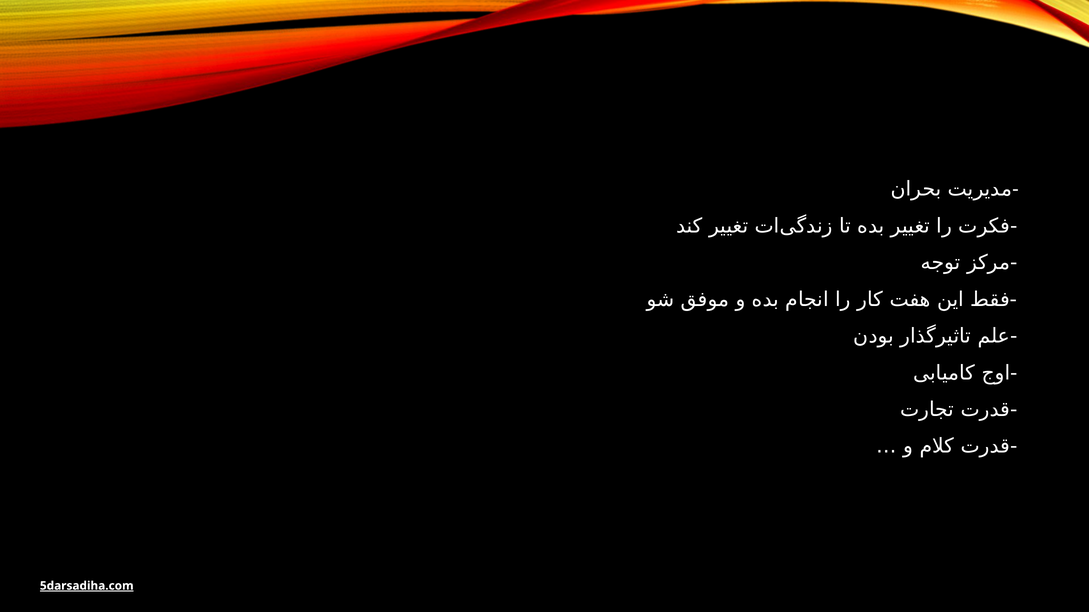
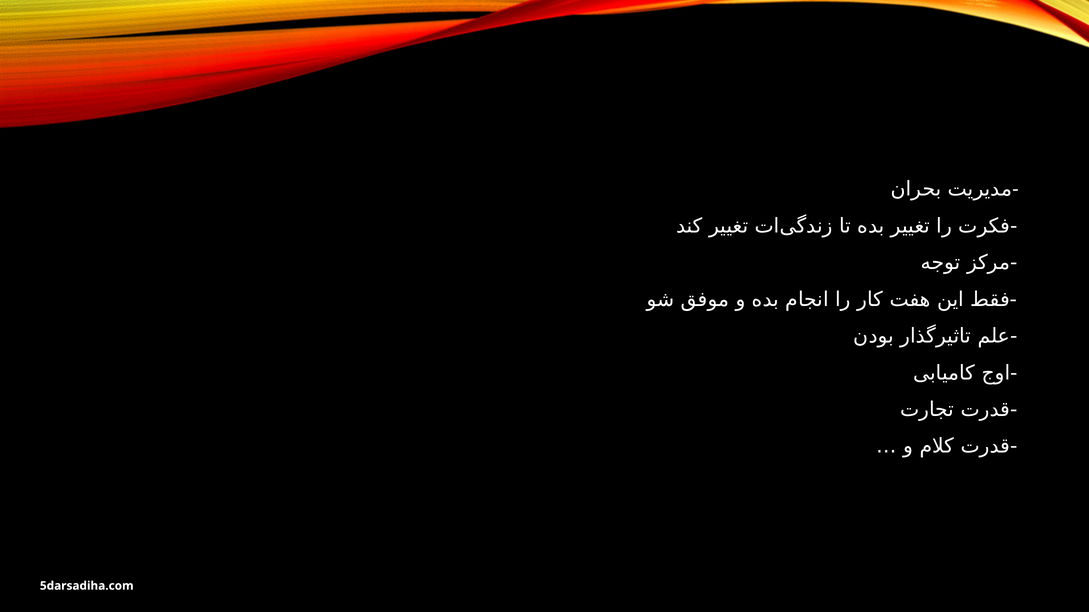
5darsadiha.com underline: present -> none
